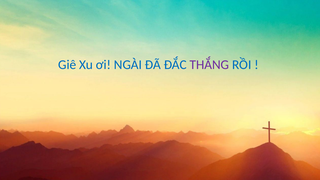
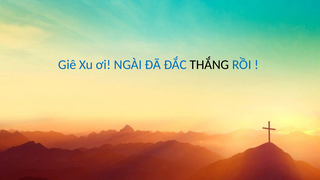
THẮNG colour: purple -> black
